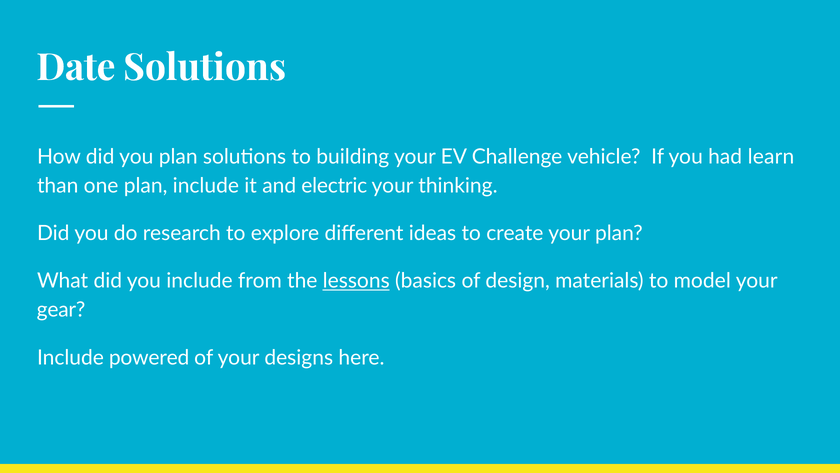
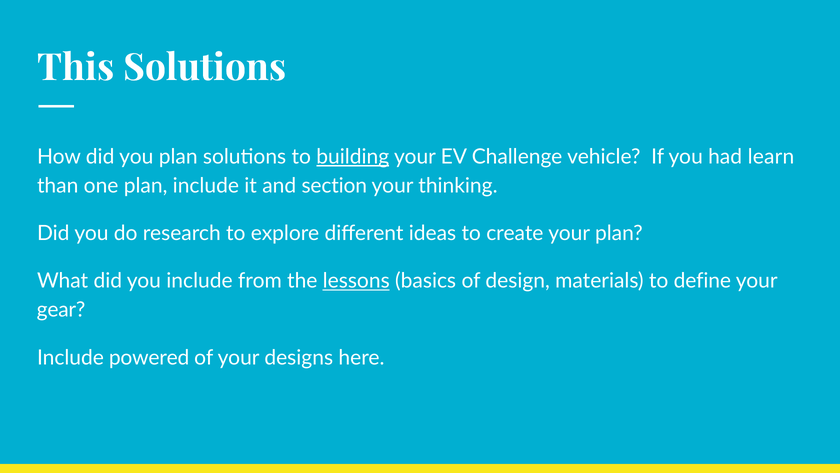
Date: Date -> This
building underline: none -> present
electric: electric -> section
model: model -> define
